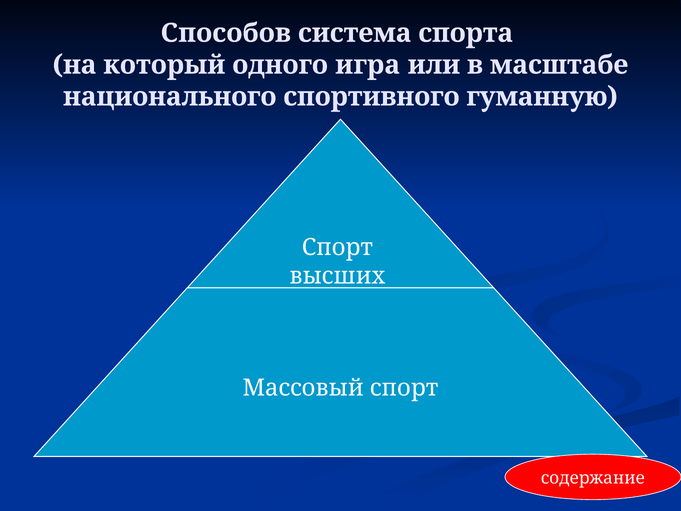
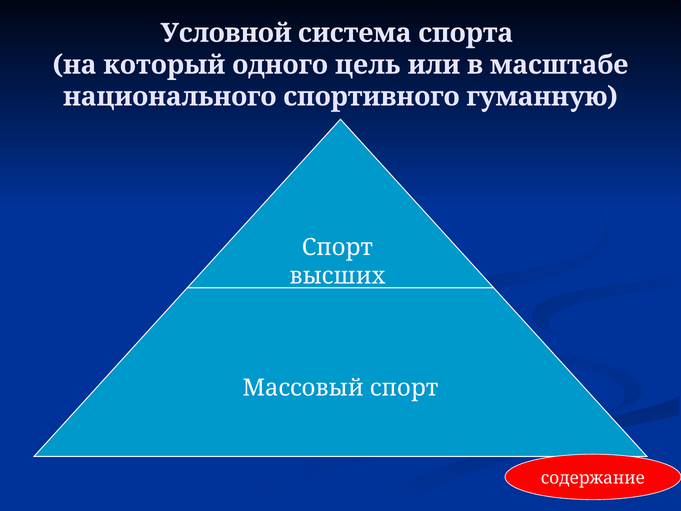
Способов: Способов -> Условной
игра: игра -> цель
